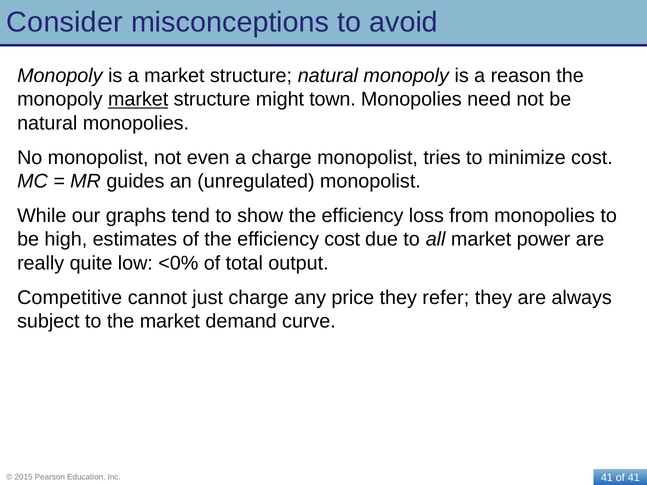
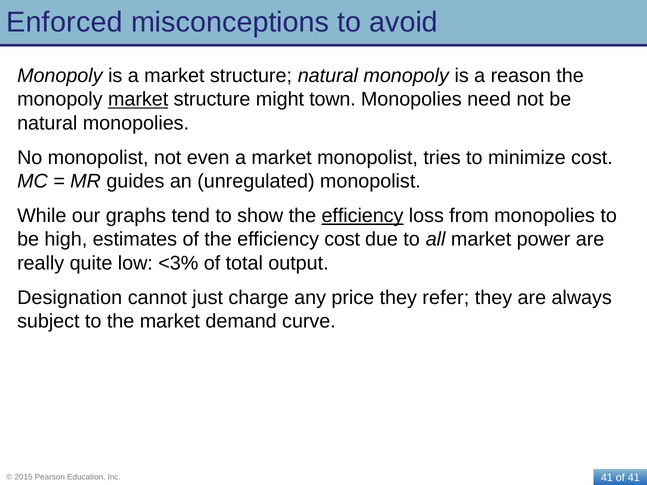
Consider: Consider -> Enforced
even a charge: charge -> market
efficiency at (362, 216) underline: none -> present
<0%: <0% -> <3%
Competitive: Competitive -> Designation
